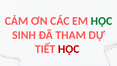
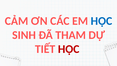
HỌC at (101, 21) colour: green -> blue
